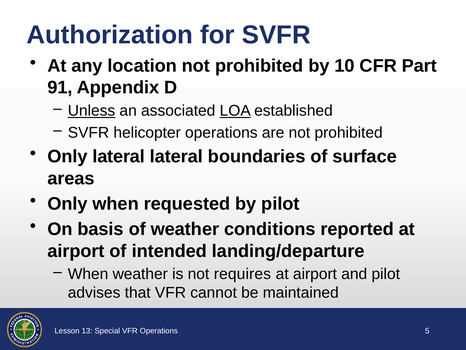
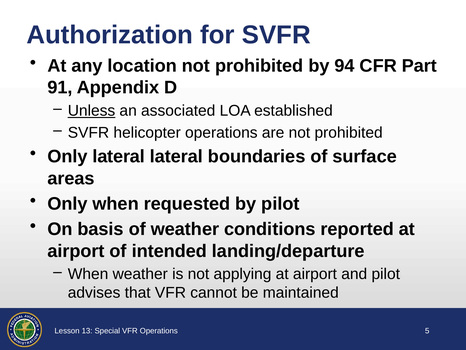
10: 10 -> 94
LOA underline: present -> none
requires: requires -> applying
